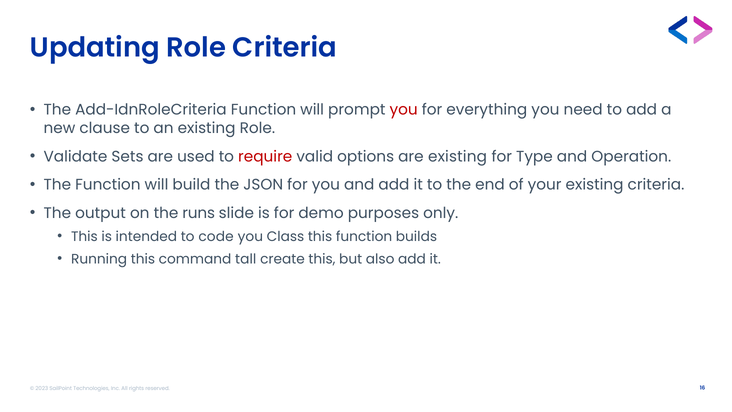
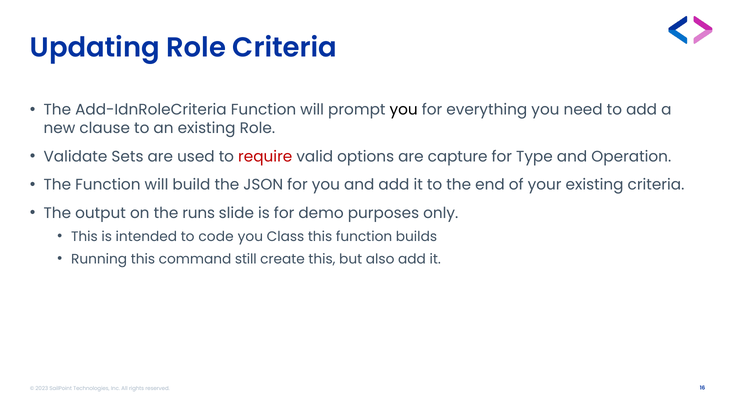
you at (404, 110) colour: red -> black
are existing: existing -> capture
tall: tall -> still
